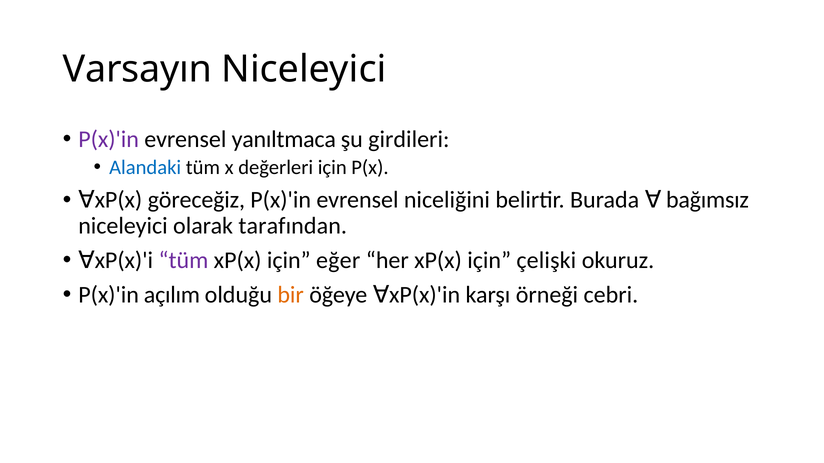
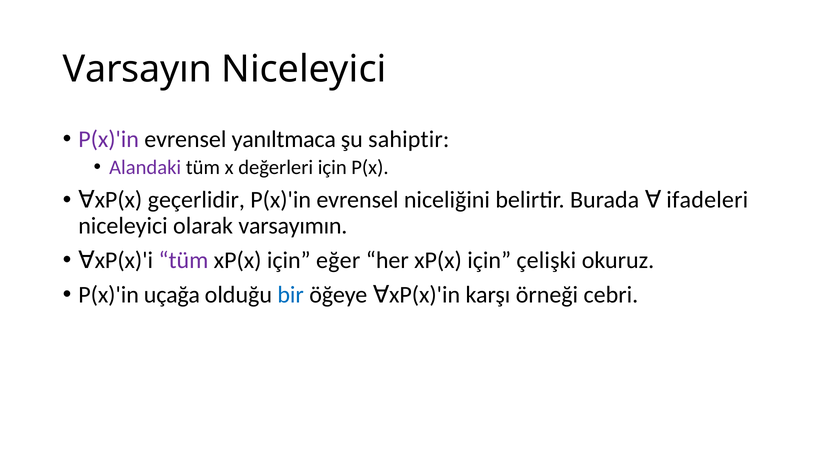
girdileri: girdileri -> sahiptir
Alandaki colour: blue -> purple
göreceğiz: göreceğiz -> geçerlidir
bağımsız: bağımsız -> ifadeleri
tarafından: tarafından -> varsayımın
açılım: açılım -> uçağa
bir colour: orange -> blue
